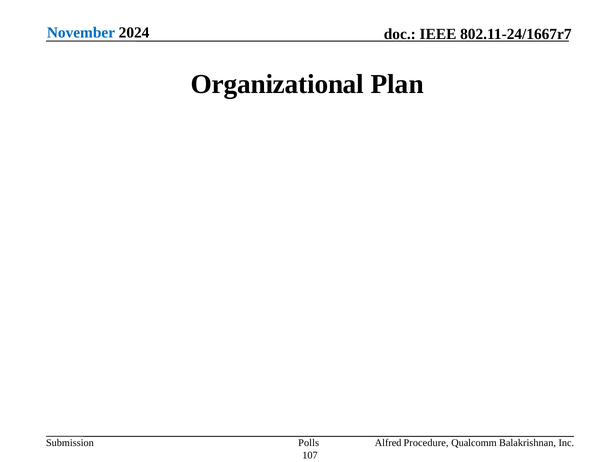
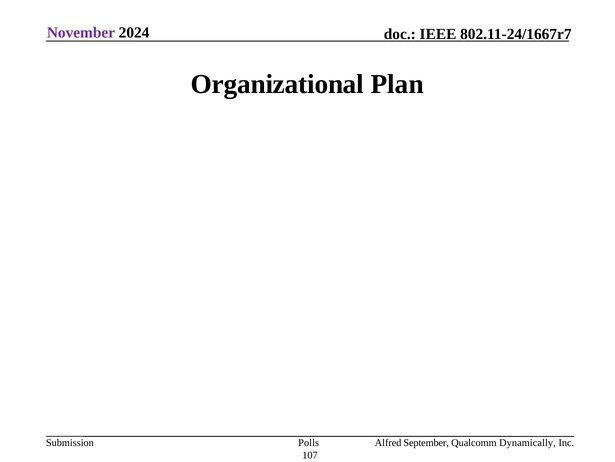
November colour: blue -> purple
Procedure: Procedure -> September
Balakrishnan: Balakrishnan -> Dynamically
